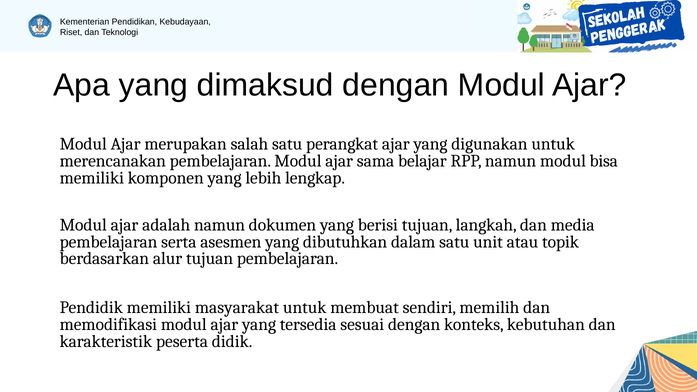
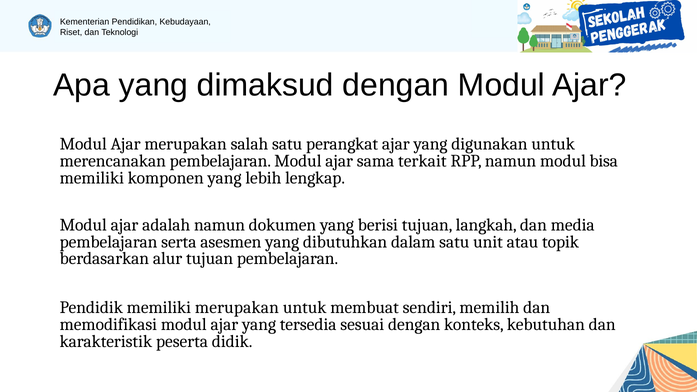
belajar: belajar -> terkait
memiliki masyarakat: masyarakat -> merupakan
